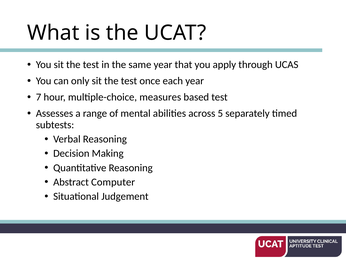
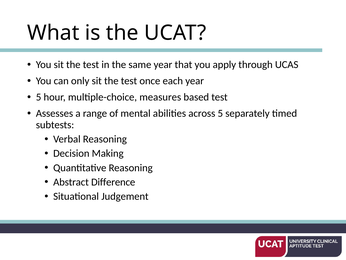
7 at (39, 97): 7 -> 5
Computer: Computer -> Difference
